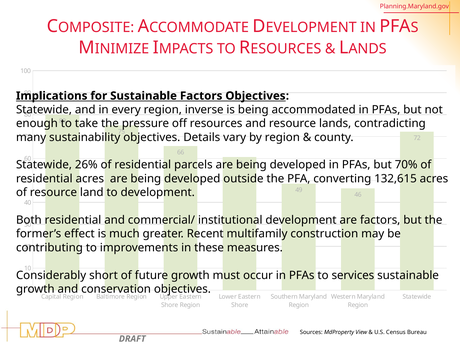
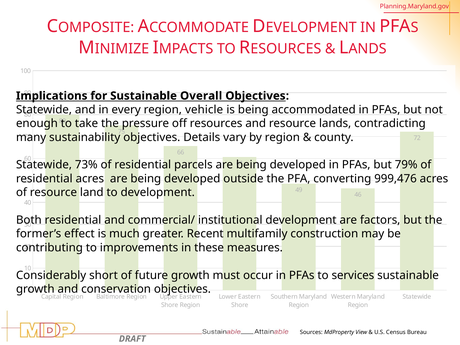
Sustainable Factors: Factors -> Overall
inverse: inverse -> vehicle
26%: 26% -> 73%
70%: 70% -> 79%
132,615: 132,615 -> 999,476
